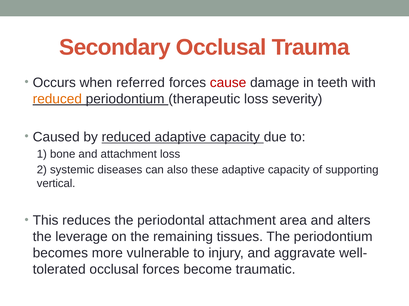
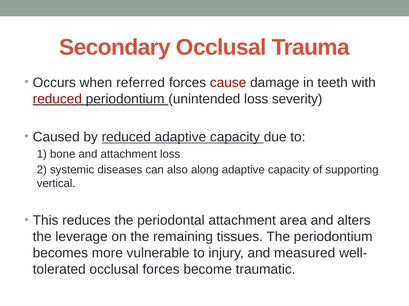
reduced at (57, 99) colour: orange -> red
therapeutic: therapeutic -> unintended
these: these -> along
aggravate: aggravate -> measured
